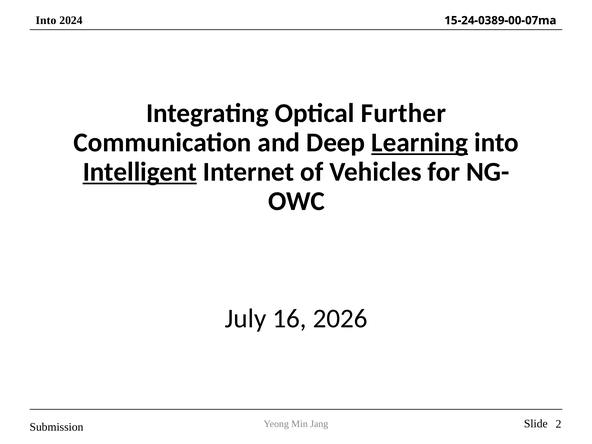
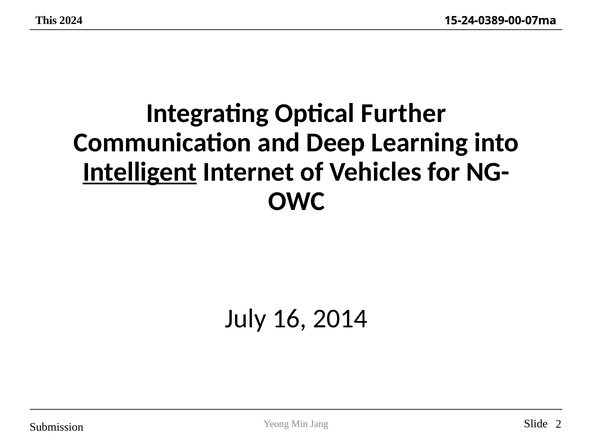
Into at (46, 20): Into -> This
Learning underline: present -> none
2026: 2026 -> 2014
